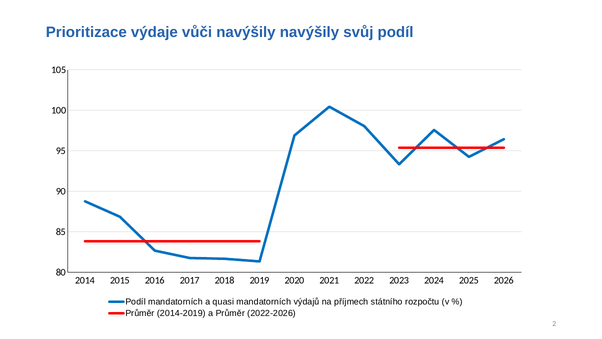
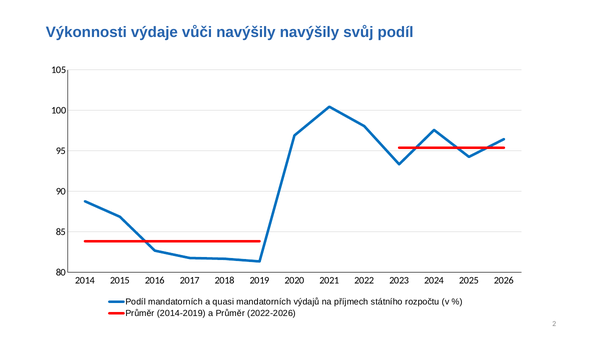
Prioritizace: Prioritizace -> Výkonnosti
